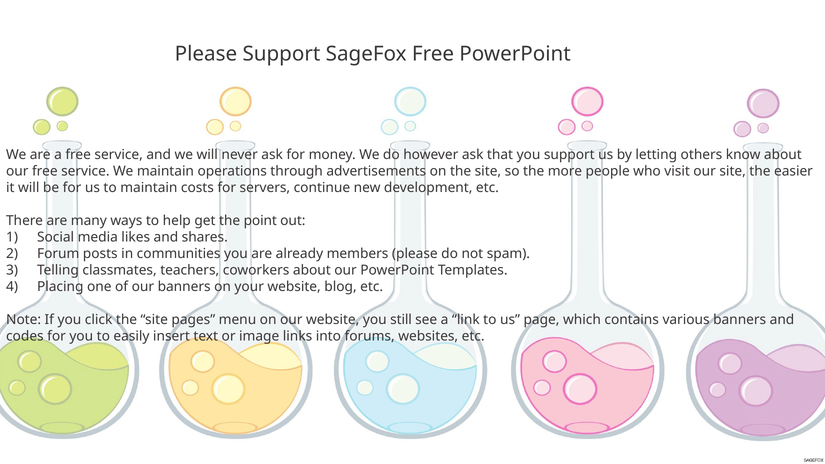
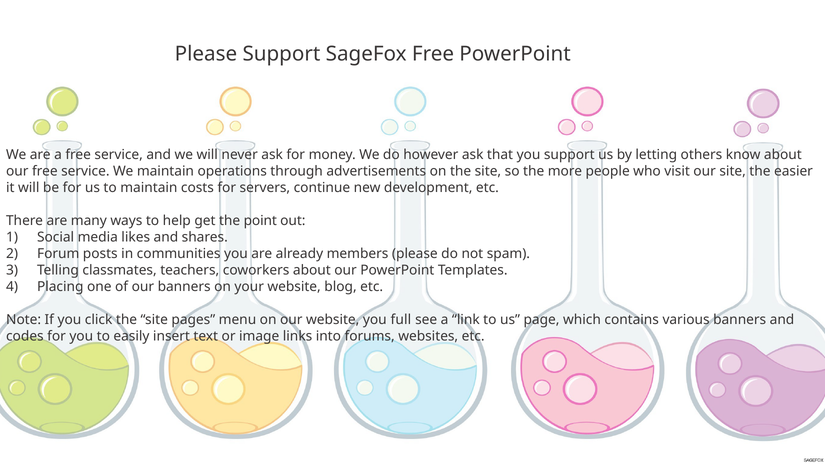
still: still -> full
